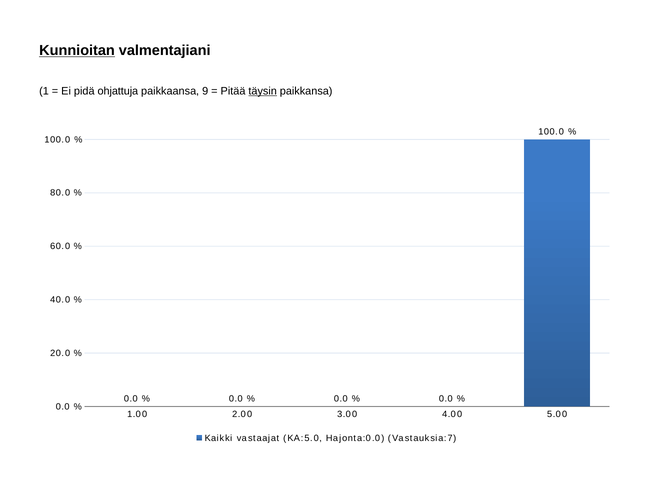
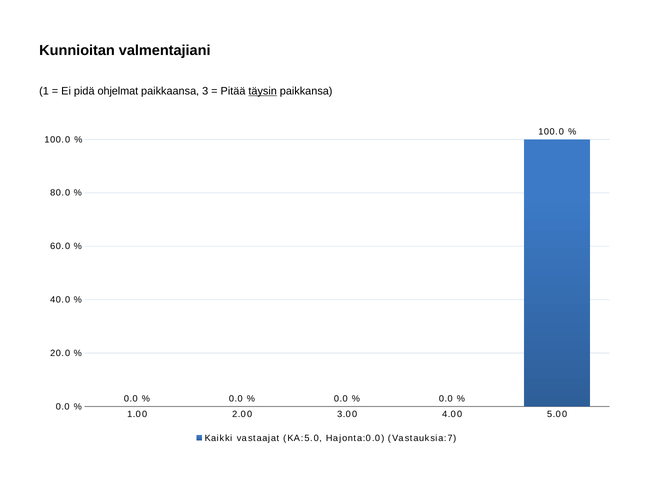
Kunnioitan underline: present -> none
ohjattuja: ohjattuja -> ohjelmat
9: 9 -> 3
